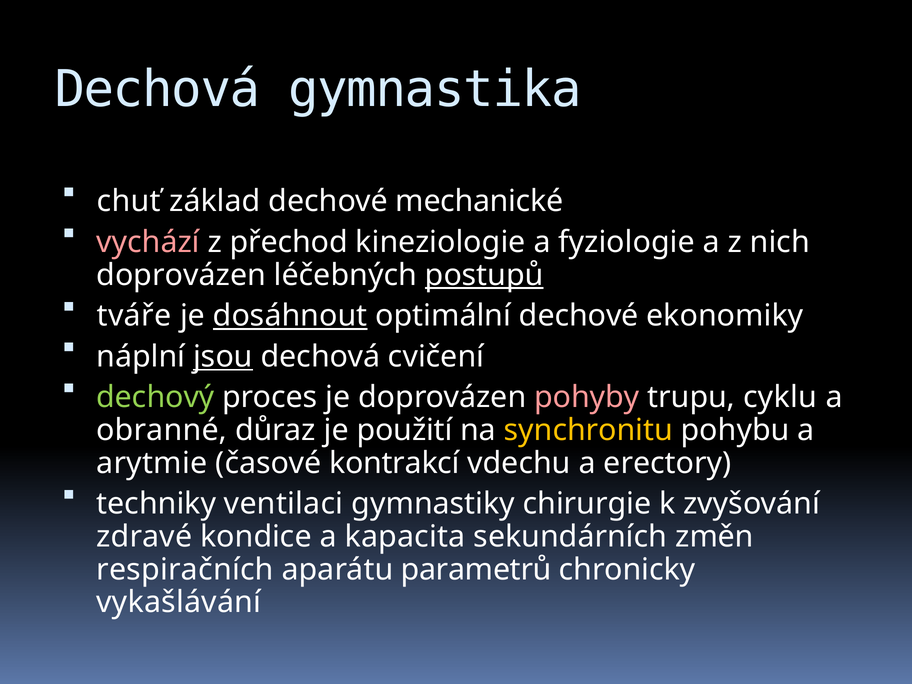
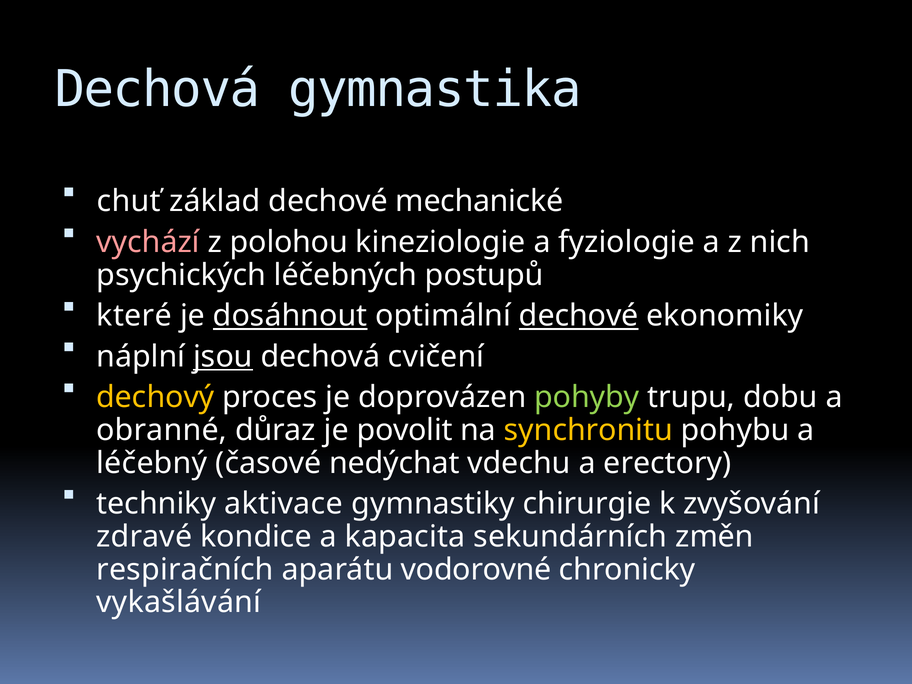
přechod: přechod -> polohou
doprovázen at (181, 275): doprovázen -> psychických
postupů underline: present -> none
tváře: tváře -> které
dechové at (579, 316) underline: none -> present
dechový colour: light green -> yellow
pohyby colour: pink -> light green
cyklu: cyklu -> dobu
použití: použití -> povolit
arytmie: arytmie -> léčebný
kontrakcí: kontrakcí -> nedýchat
ventilaci: ventilaci -> aktivace
parametrů: parametrů -> vodorovné
